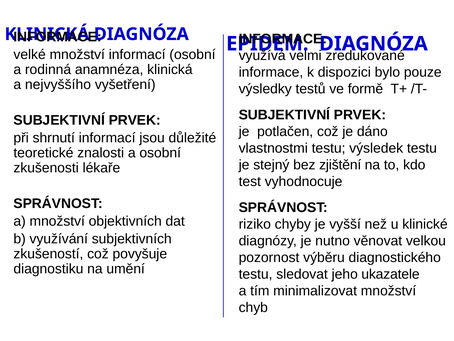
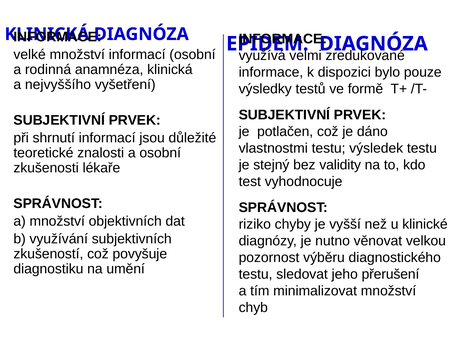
zjištění: zjištění -> validity
ukazatele: ukazatele -> přerušení
